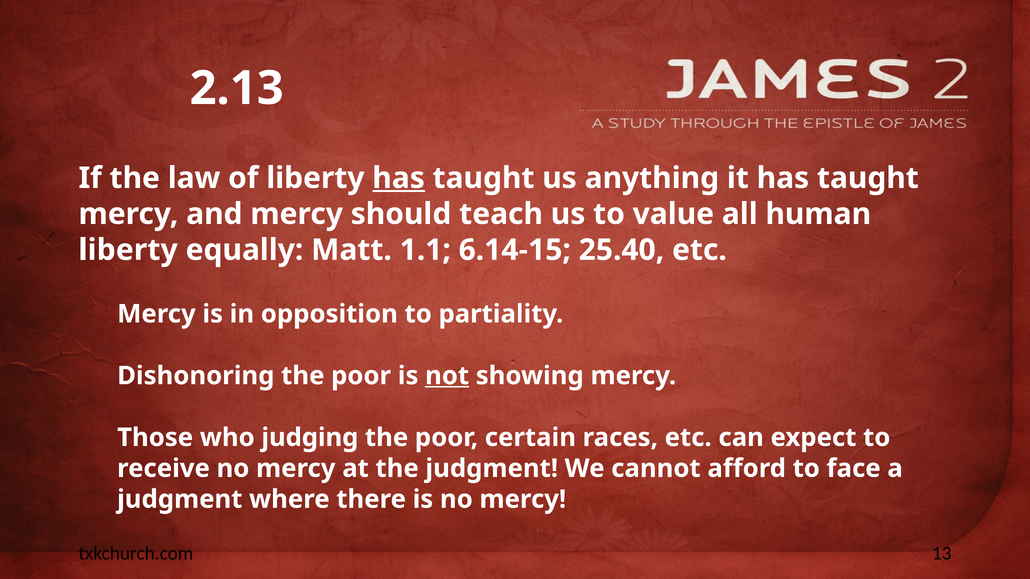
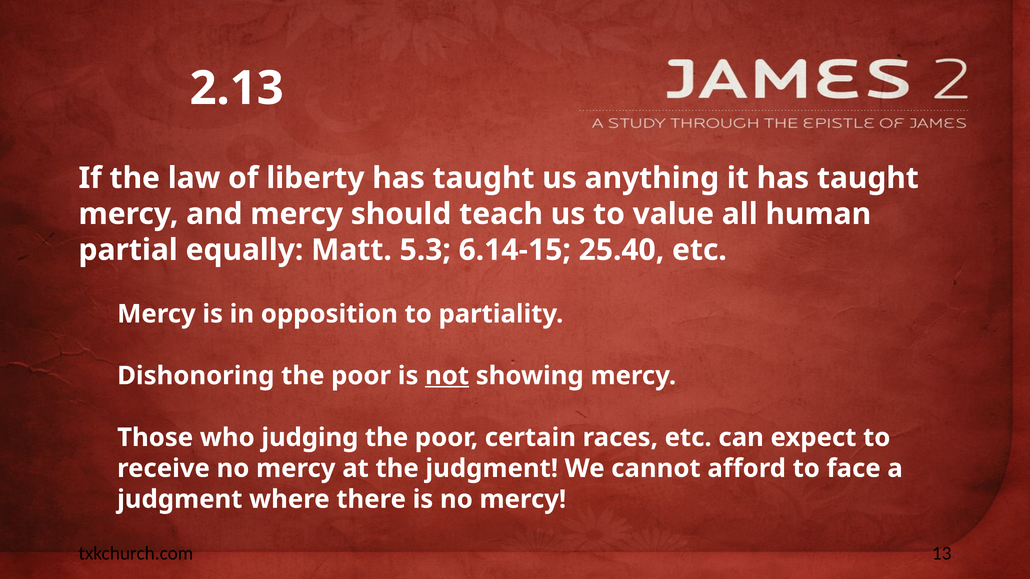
has at (399, 178) underline: present -> none
liberty at (128, 250): liberty -> partial
1.1: 1.1 -> 5.3
